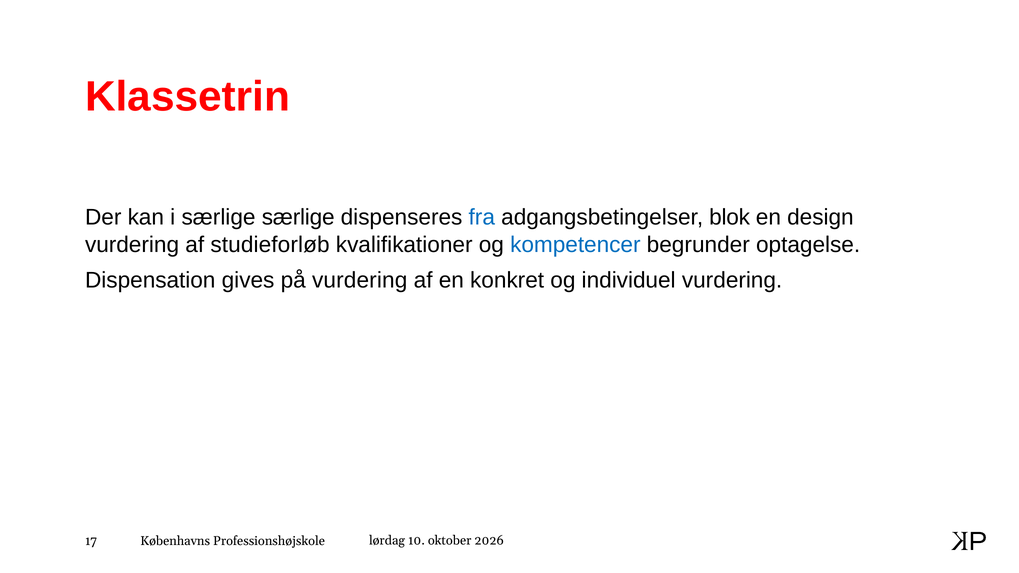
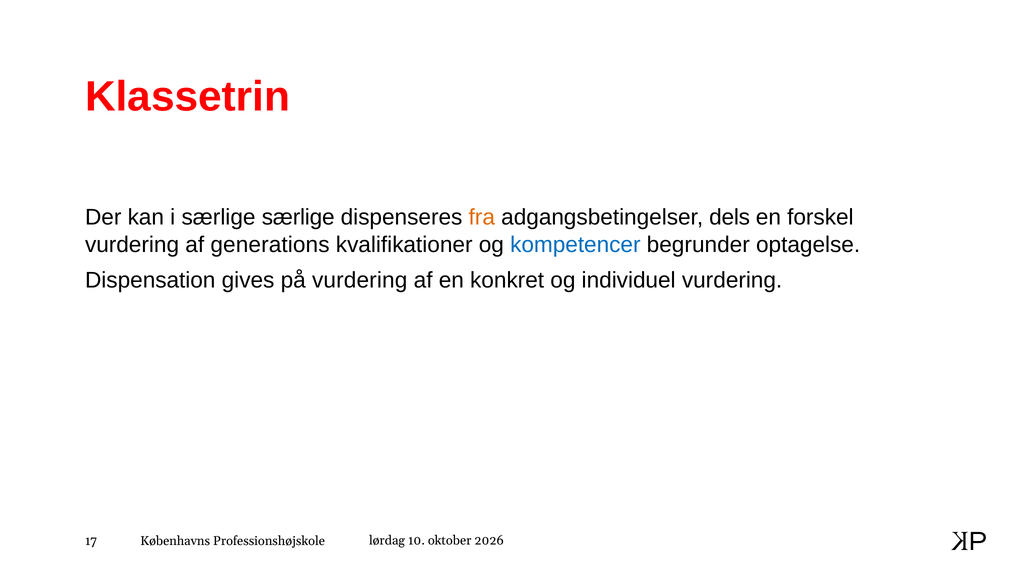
fra colour: blue -> orange
blok: blok -> dels
design: design -> forskel
studieforløb: studieforløb -> generations
